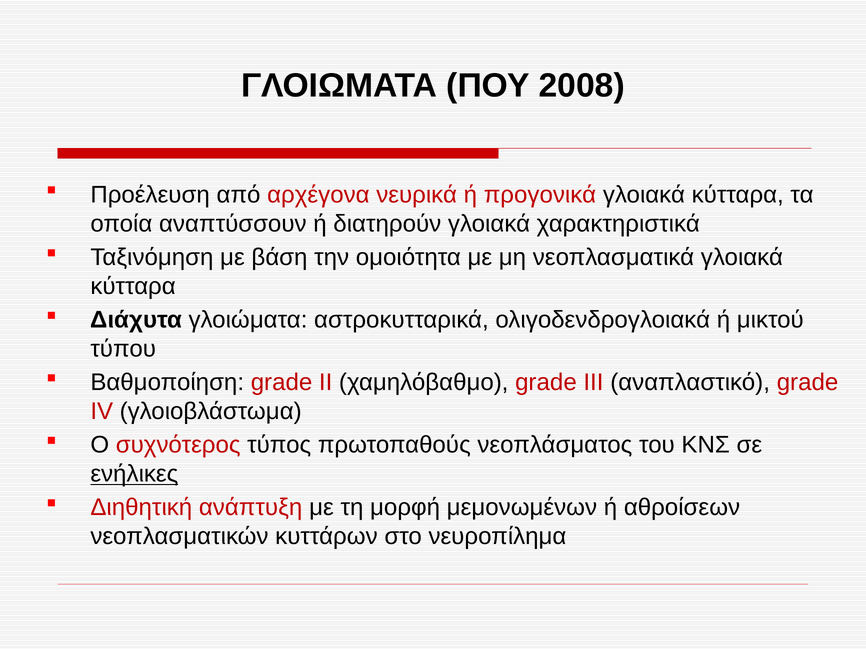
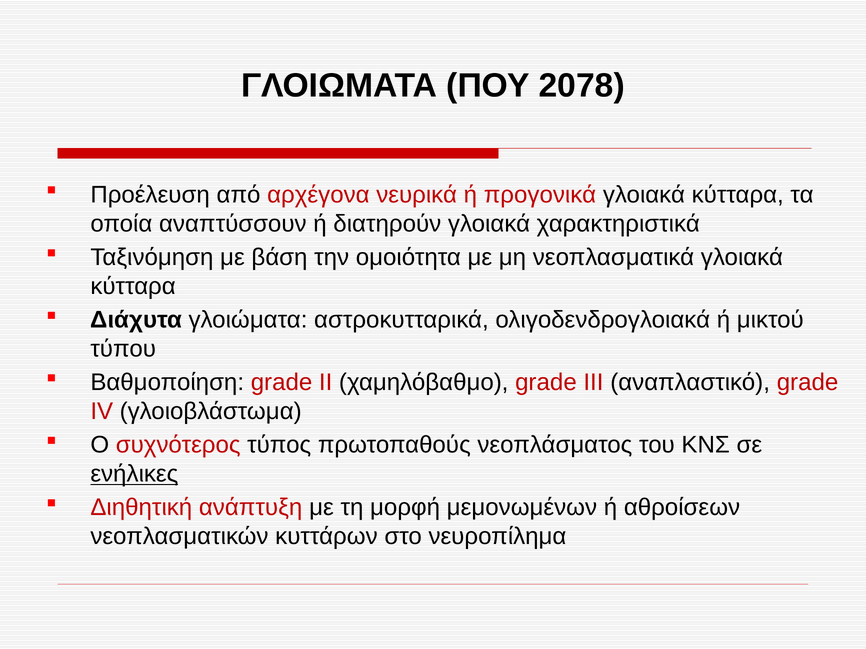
2008: 2008 -> 2078
